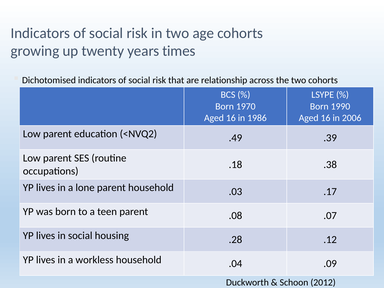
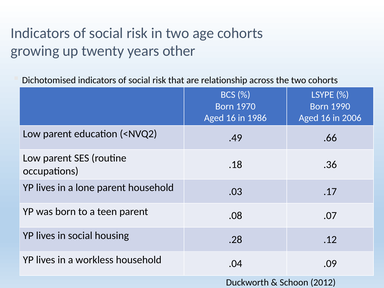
times: times -> other
.39: .39 -> .66
.38: .38 -> .36
